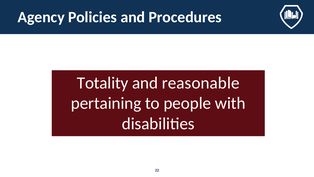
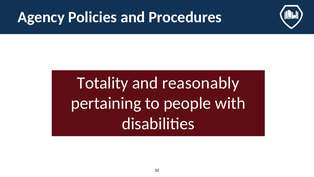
reasonable: reasonable -> reasonably
